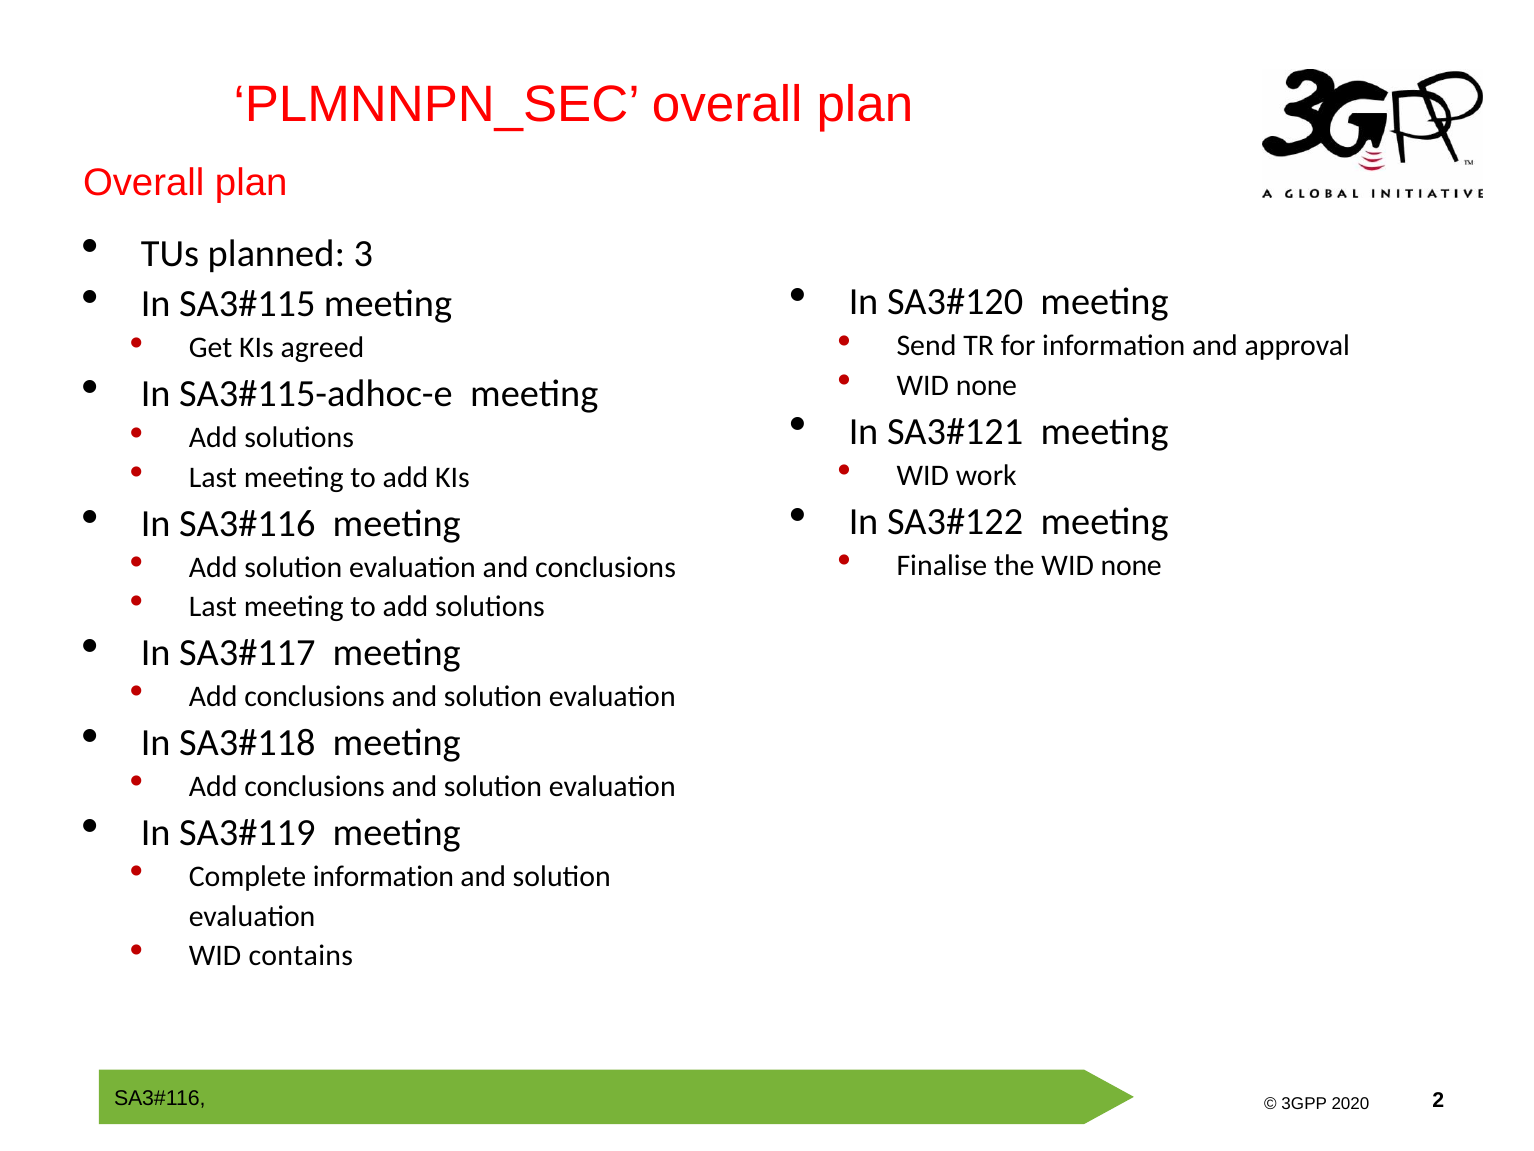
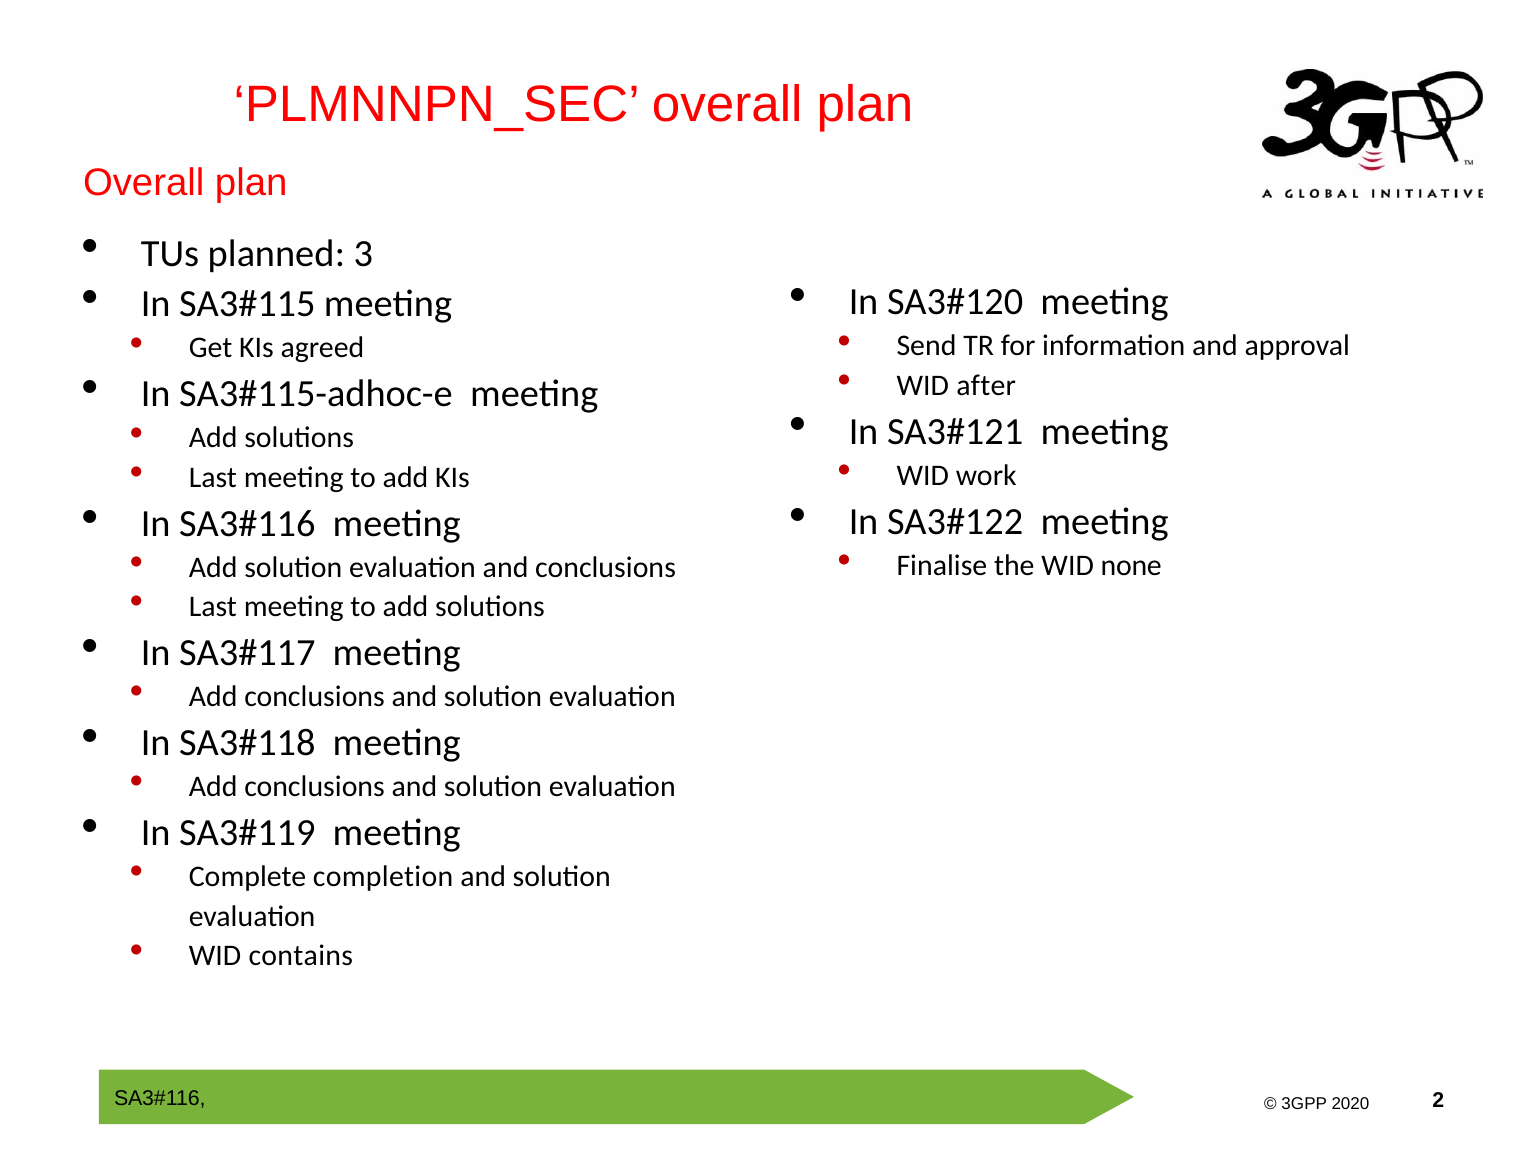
none at (986, 385): none -> after
Complete information: information -> completion
